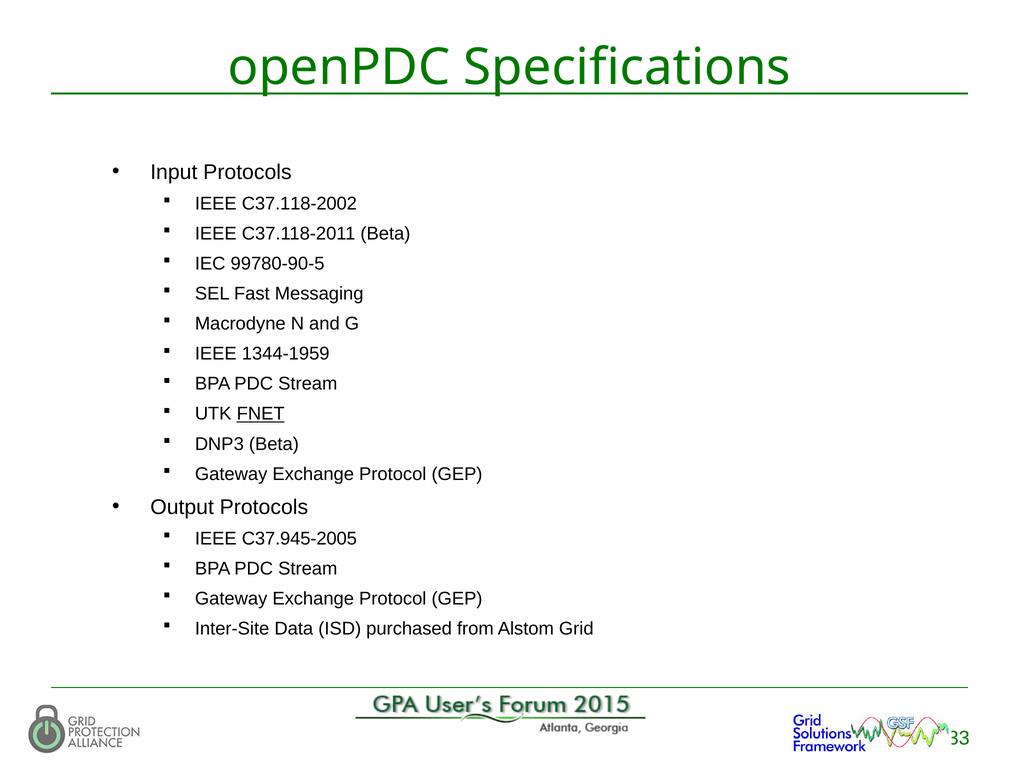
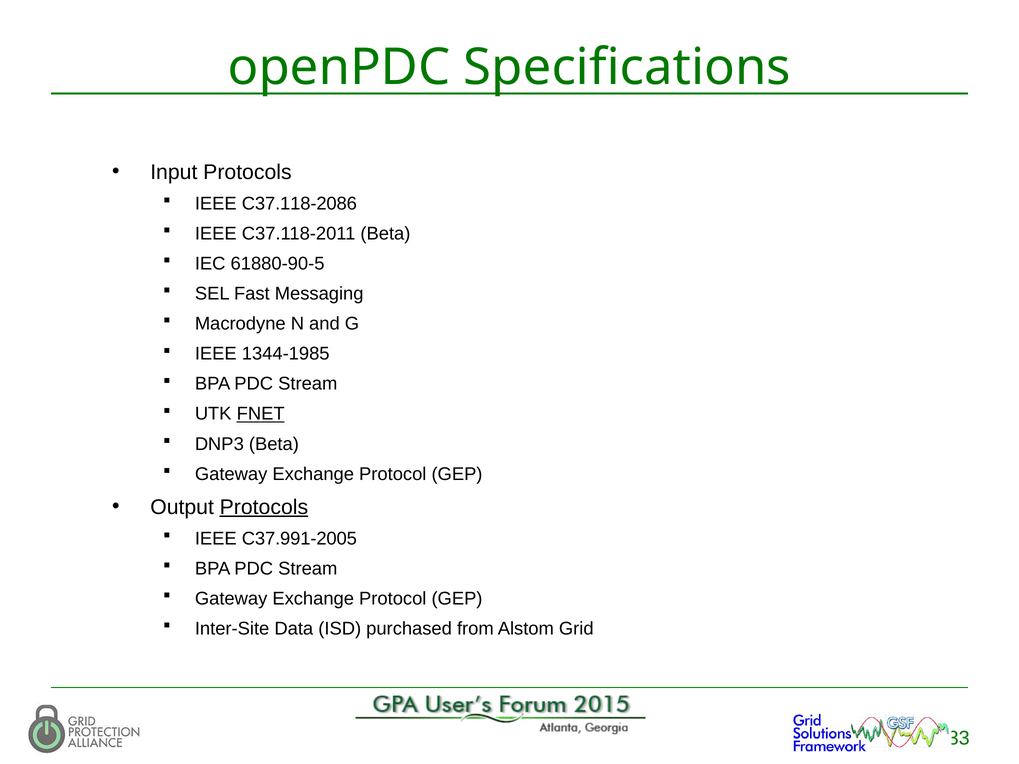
C37.118-2002: C37.118-2002 -> C37.118-2086
99780-90-5: 99780-90-5 -> 61880-90-5
1344-1959: 1344-1959 -> 1344-1985
Protocols at (264, 507) underline: none -> present
C37.945-2005: C37.945-2005 -> C37.991-2005
